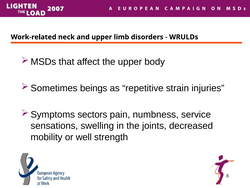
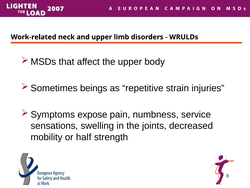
sectors: sectors -> expose
well: well -> half
